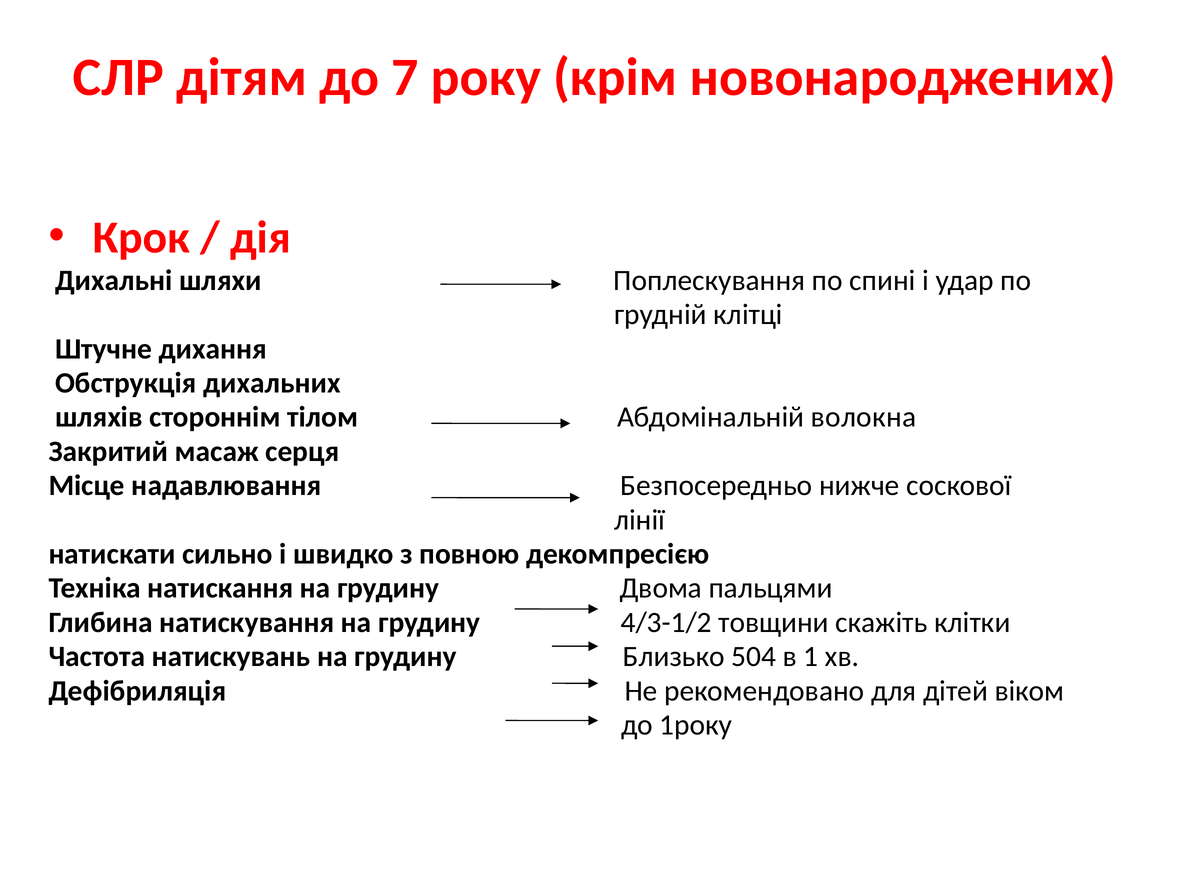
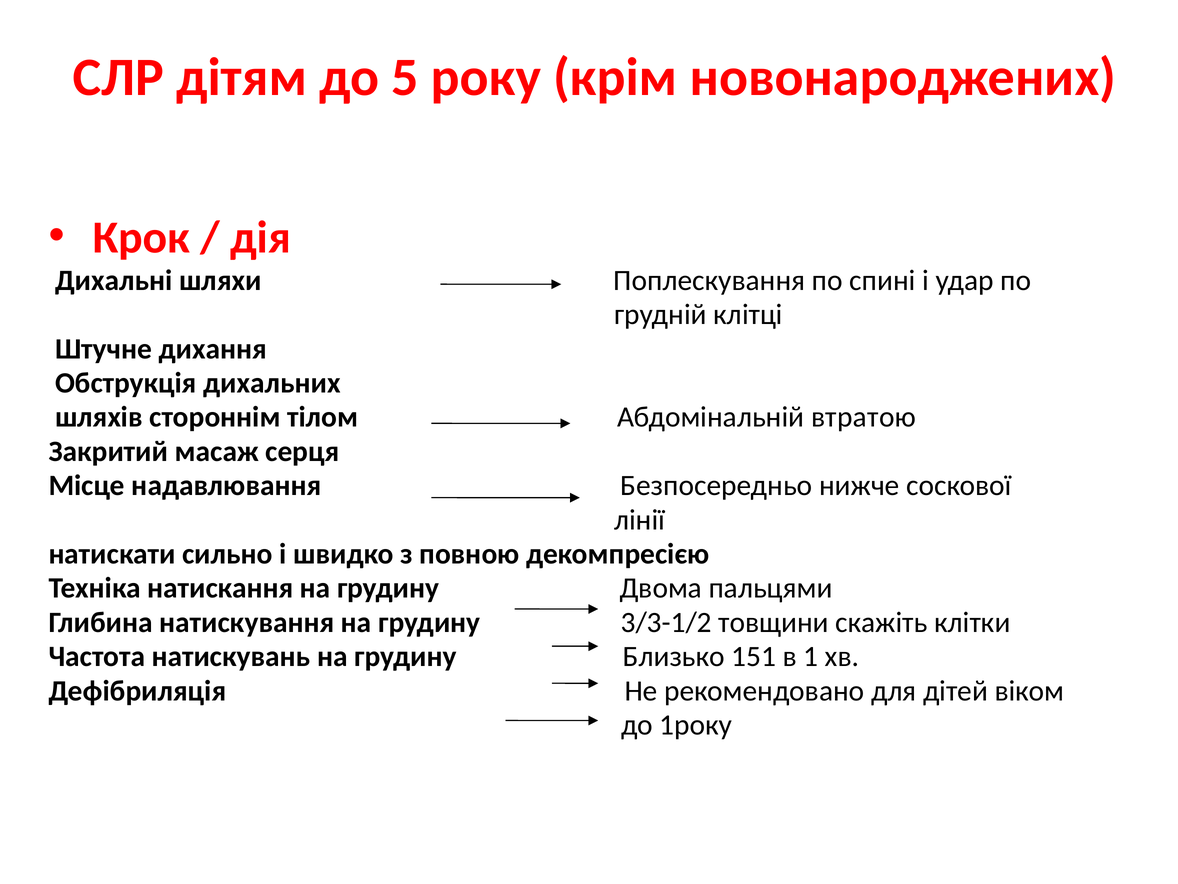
7: 7 -> 5
волокна: волокна -> втратою
4/3-1/2: 4/3-1/2 -> 3/3-1/2
504: 504 -> 151
